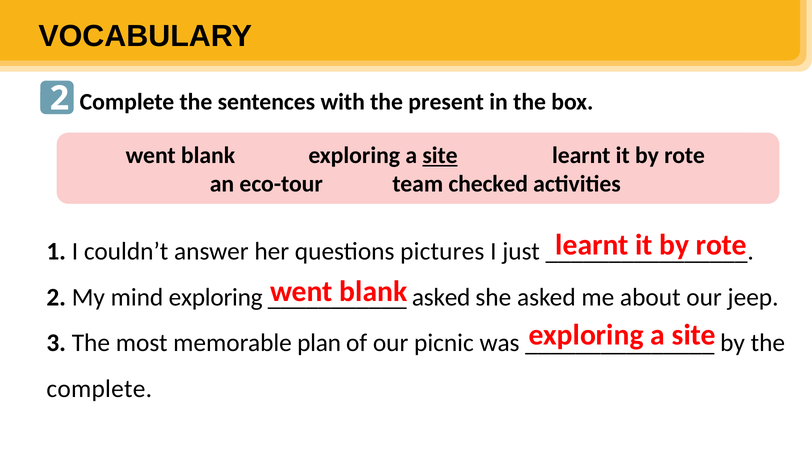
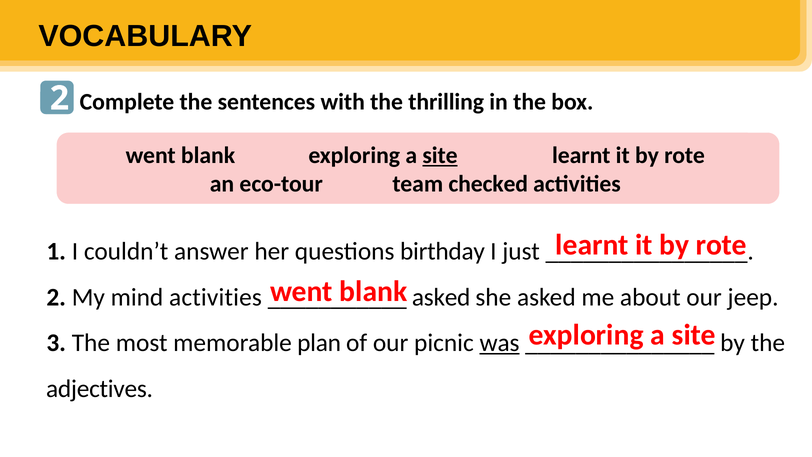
present: present -> thrilling
pictures: pictures -> birthday
mind exploring: exploring -> activities
was underline: none -> present
complete at (99, 388): complete -> adjectives
